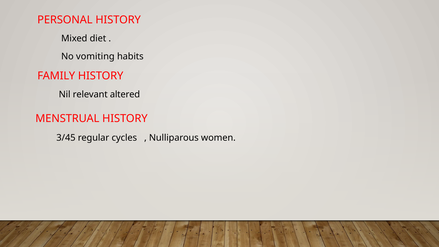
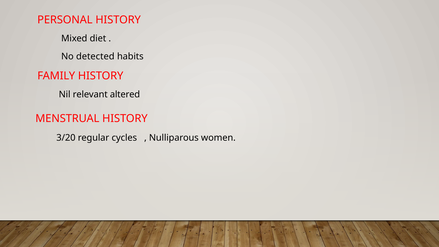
vomiting: vomiting -> detected
3/45: 3/45 -> 3/20
